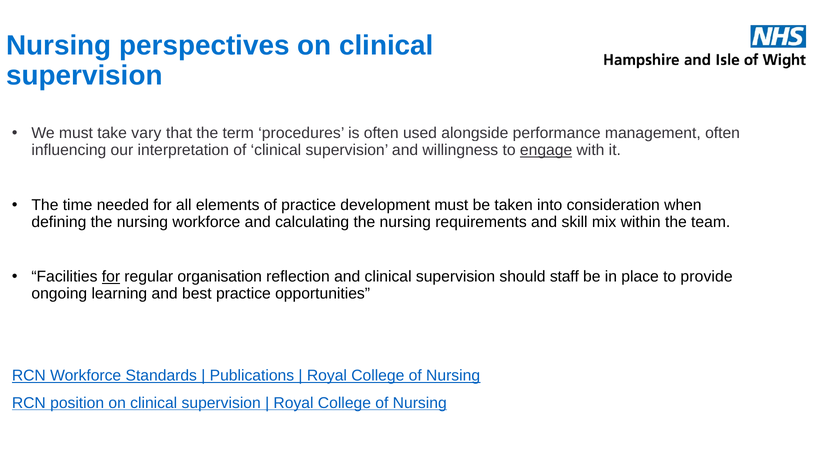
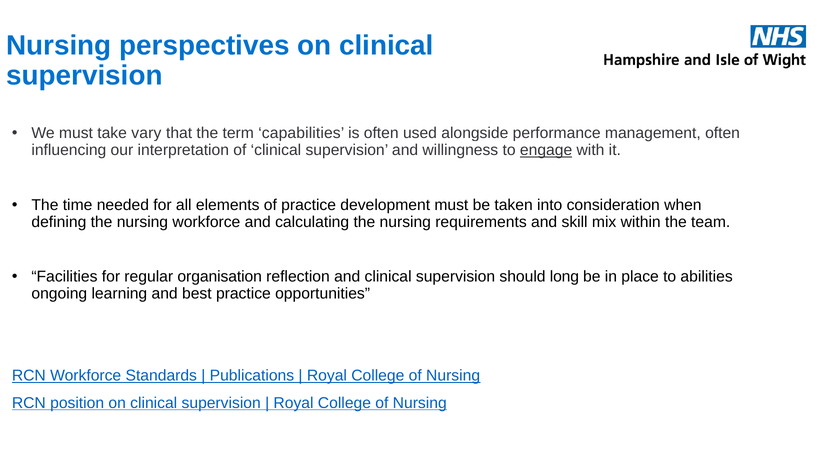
procedures: procedures -> capabilities
for at (111, 277) underline: present -> none
staff: staff -> long
provide: provide -> abilities
